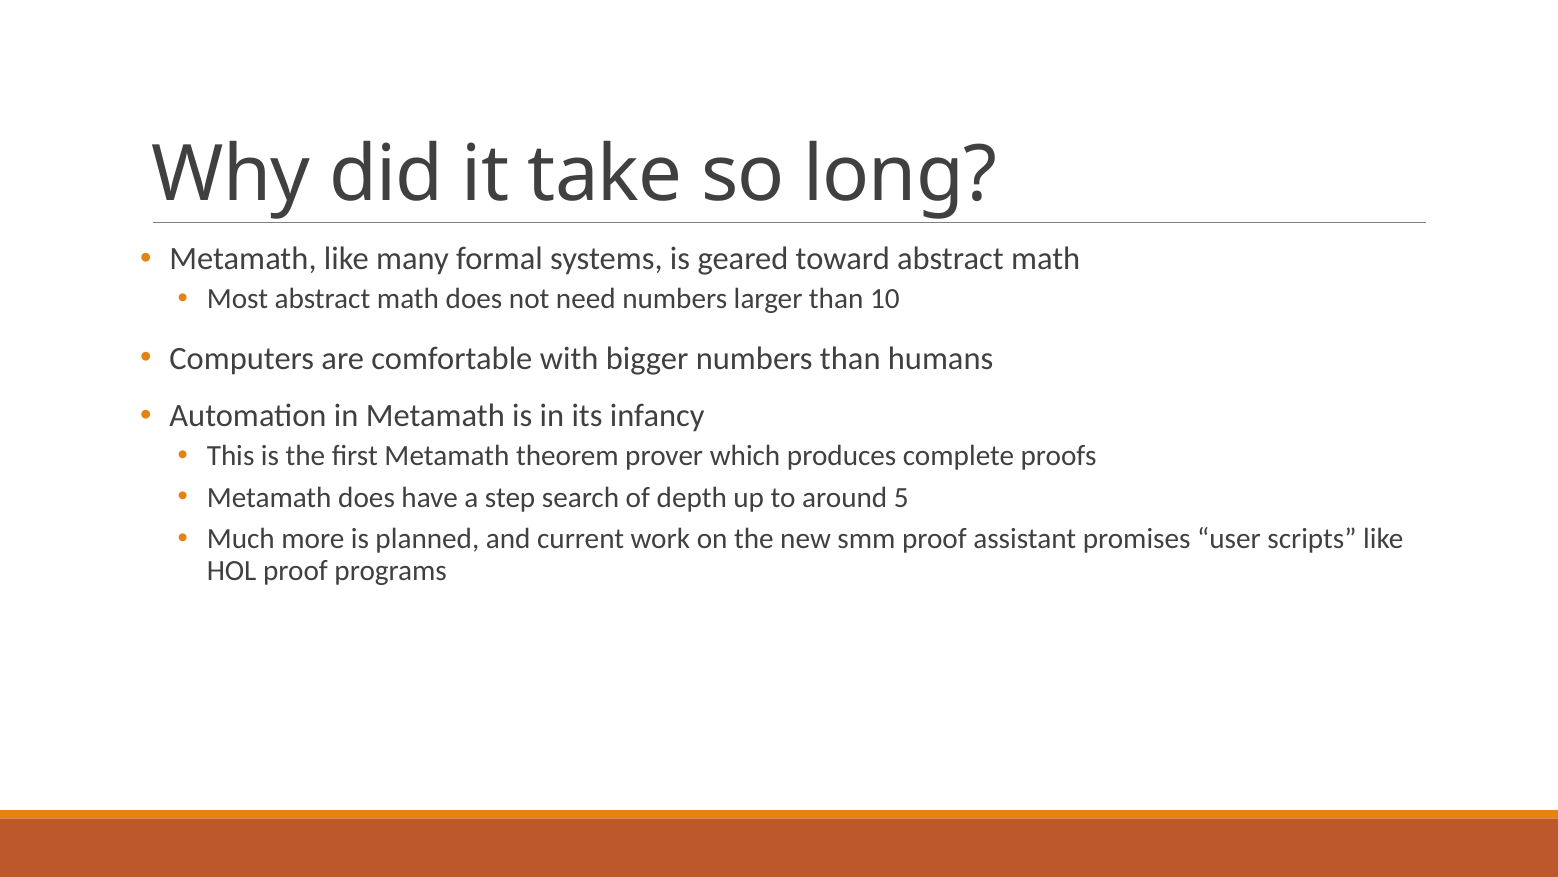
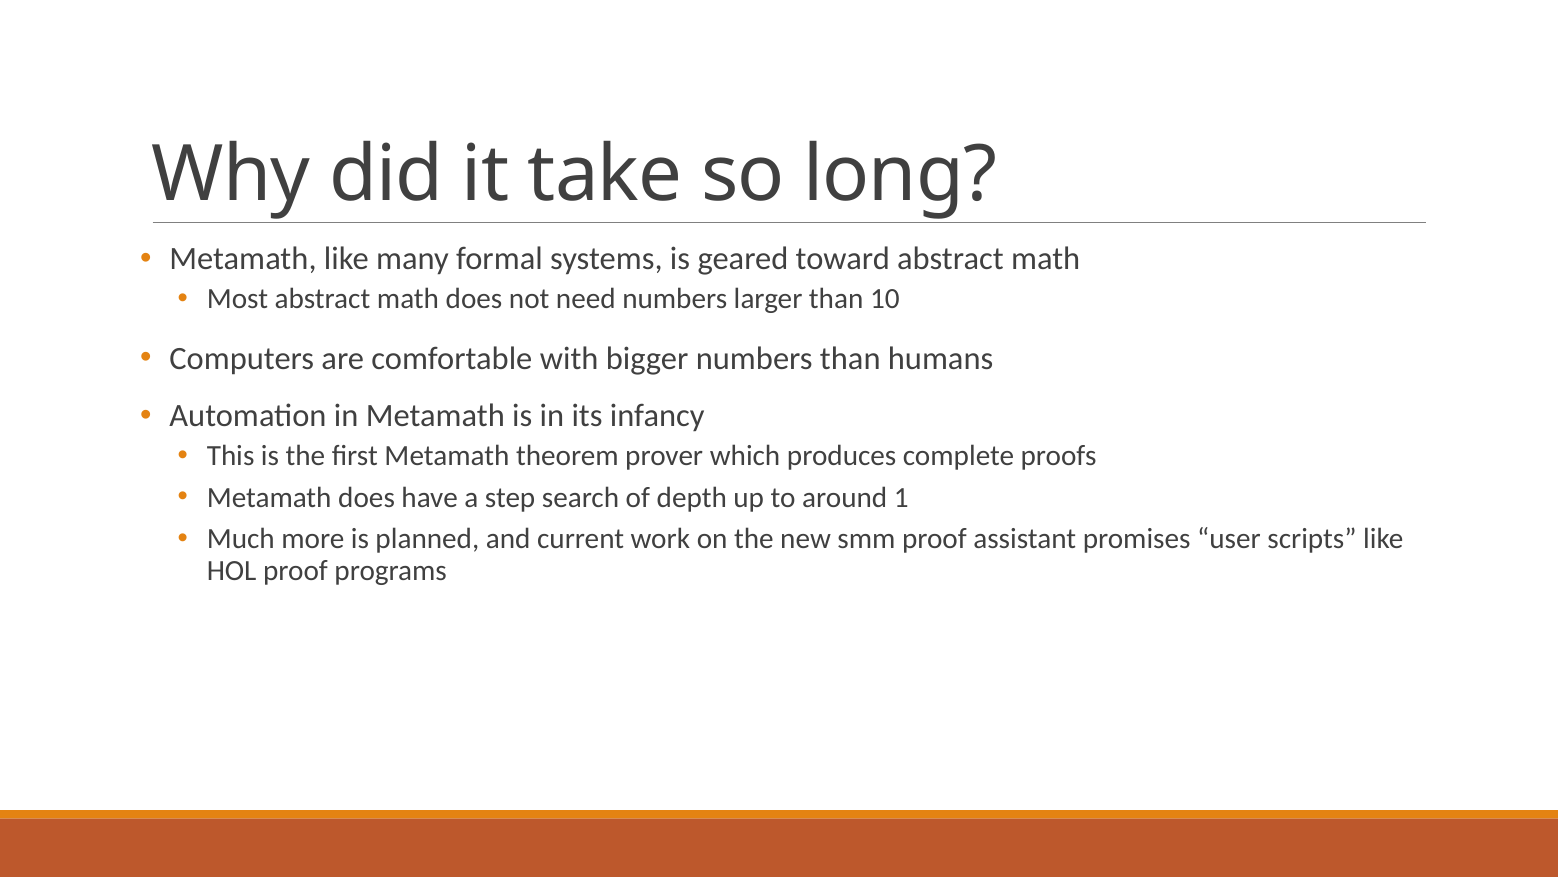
5: 5 -> 1
